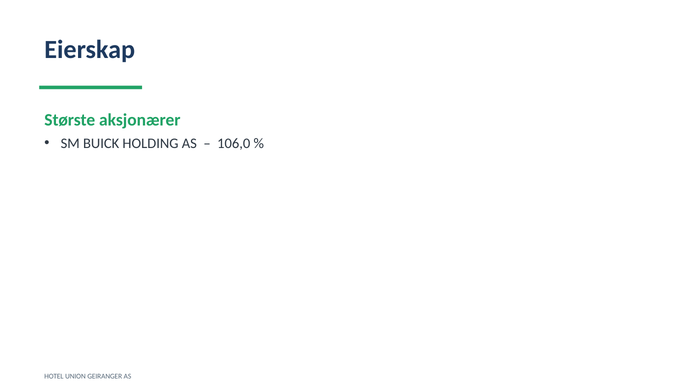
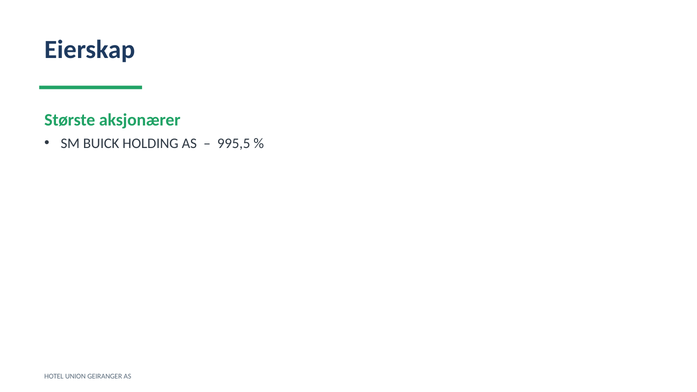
106,0: 106,0 -> 995,5
